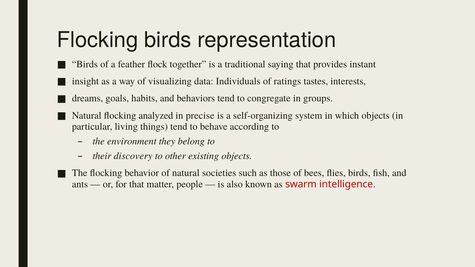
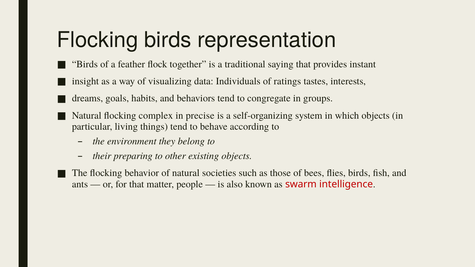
analyzed: analyzed -> complex
discovery: discovery -> preparing
